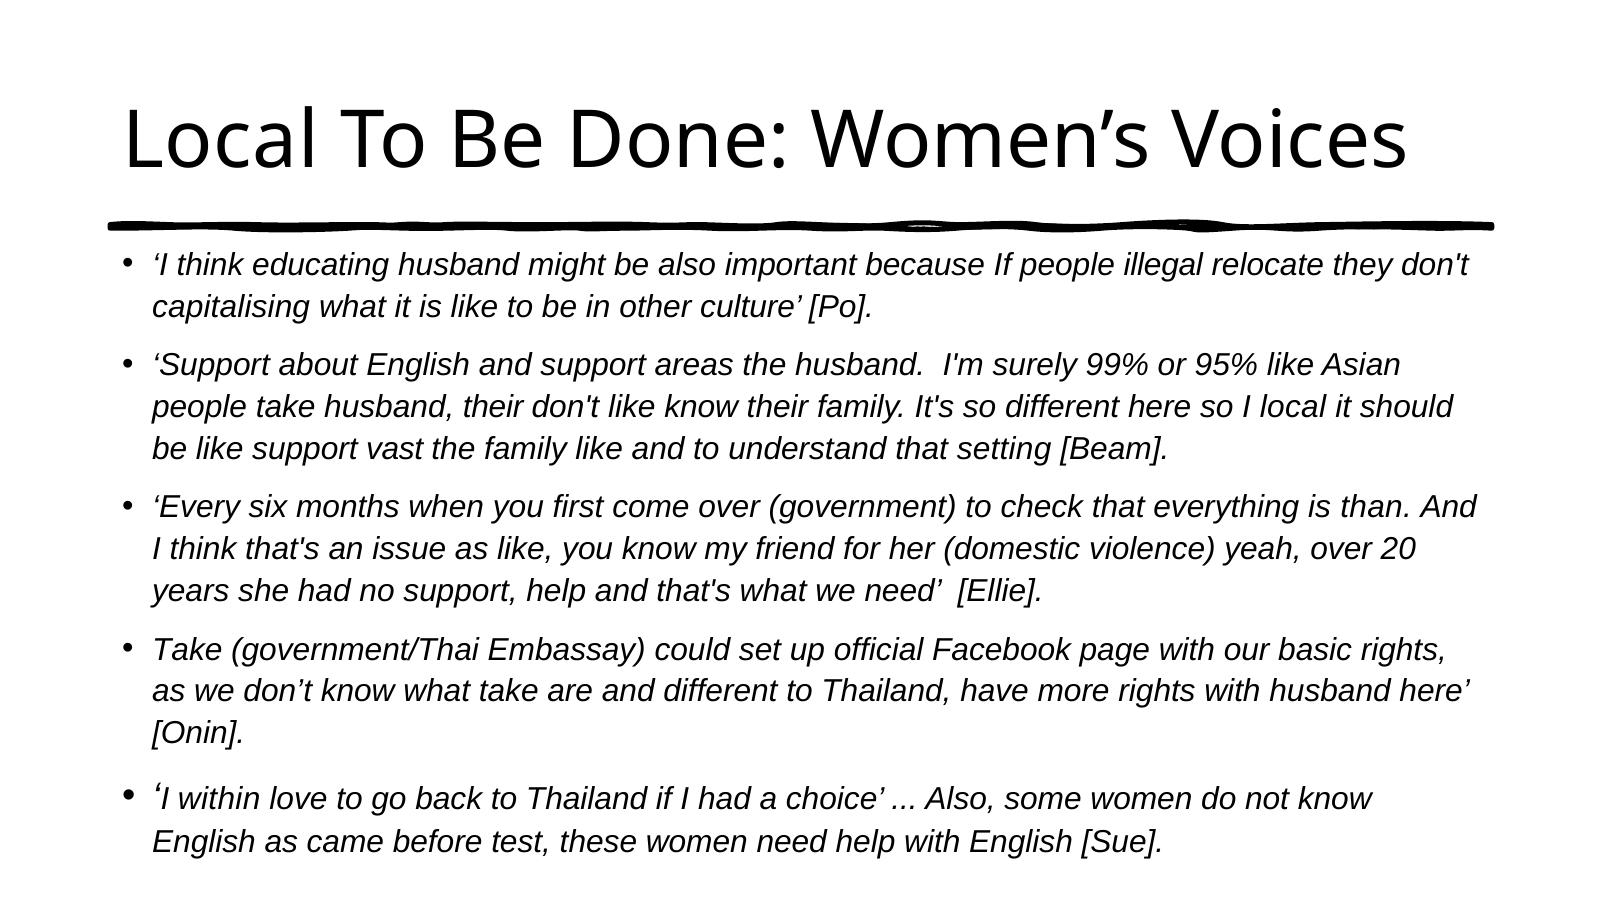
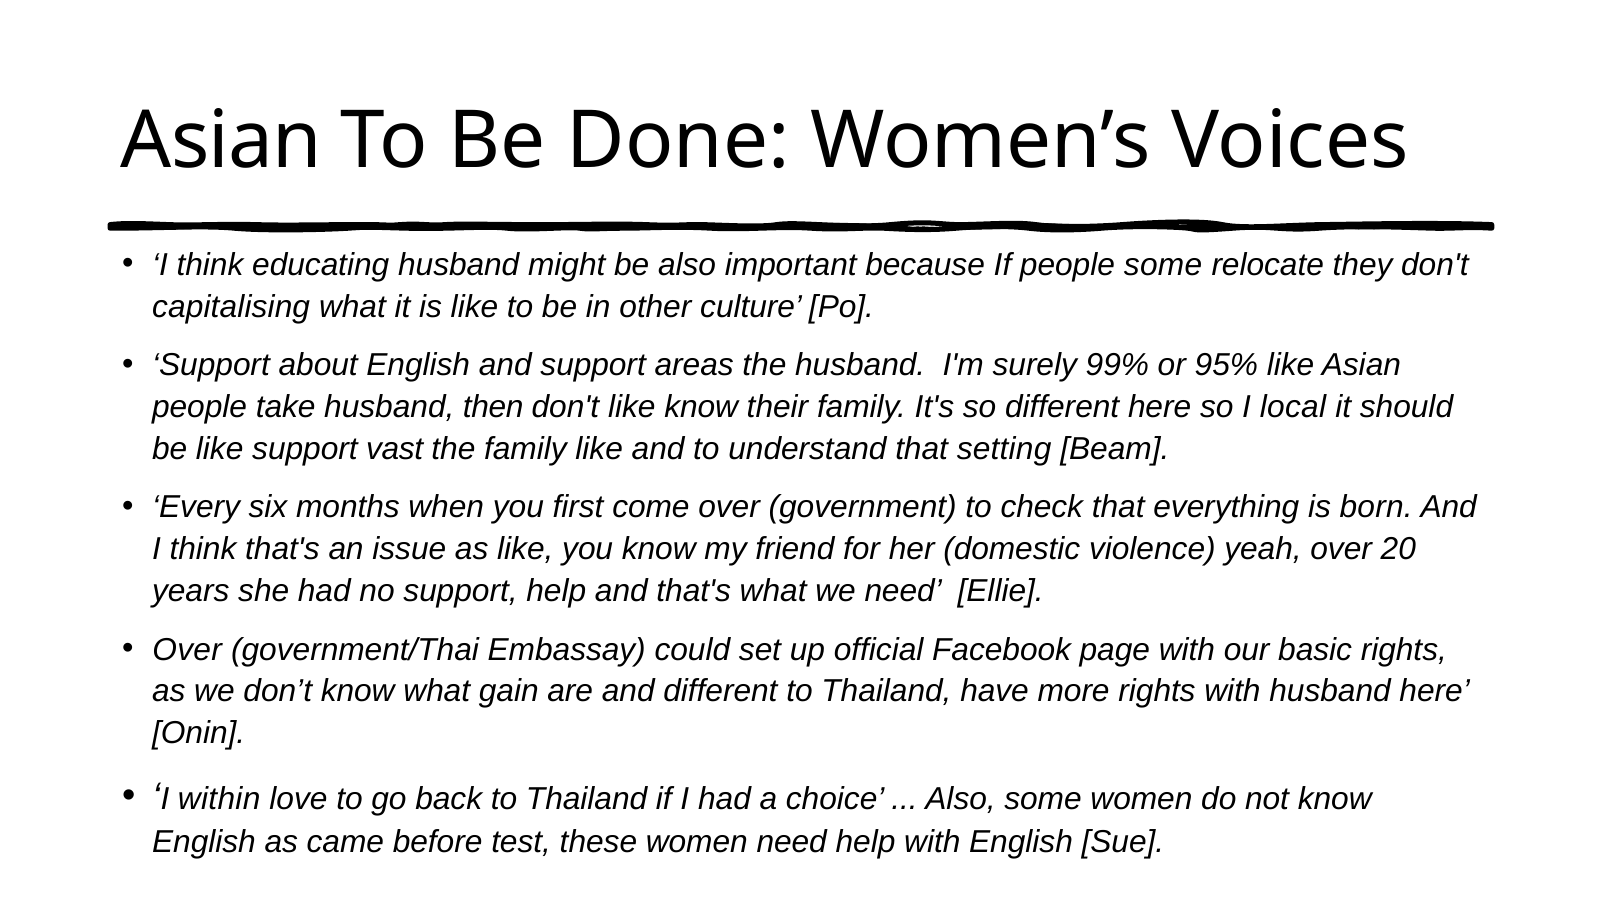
Local at (221, 141): Local -> Asian
people illegal: illegal -> some
husband their: their -> then
than: than -> born
Take at (187, 650): Take -> Over
what take: take -> gain
